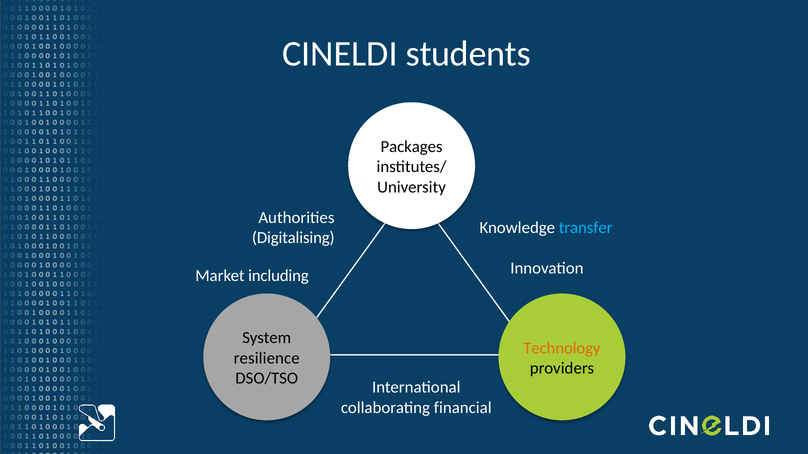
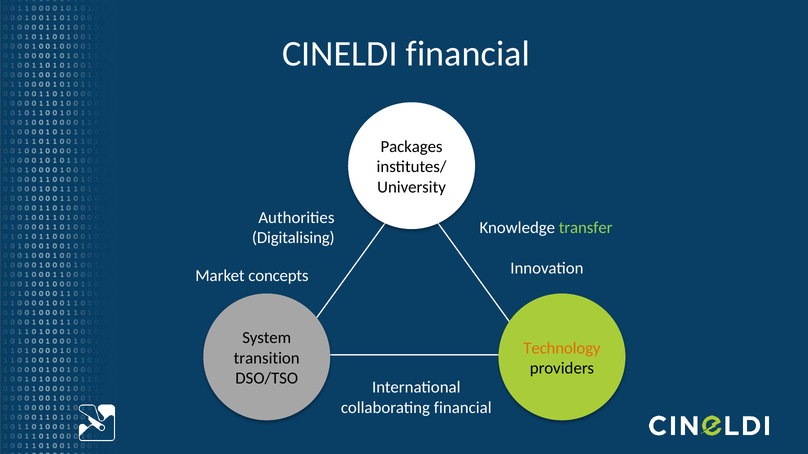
CINELDI students: students -> financial
transfer colour: light blue -> light green
including: including -> concepts
resilience: resilience -> transition
